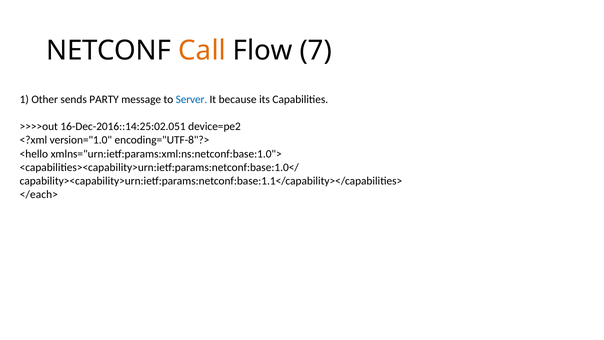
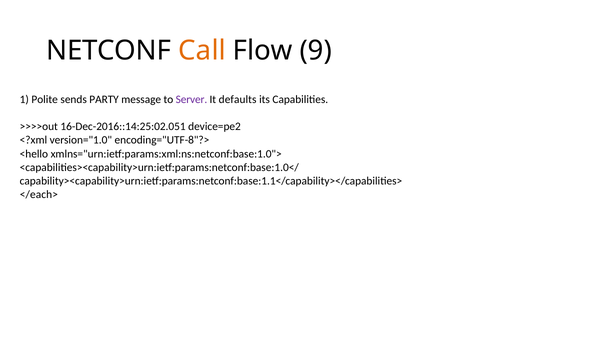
7: 7 -> 9
Other: Other -> Polite
Server colour: blue -> purple
because: because -> defaults
